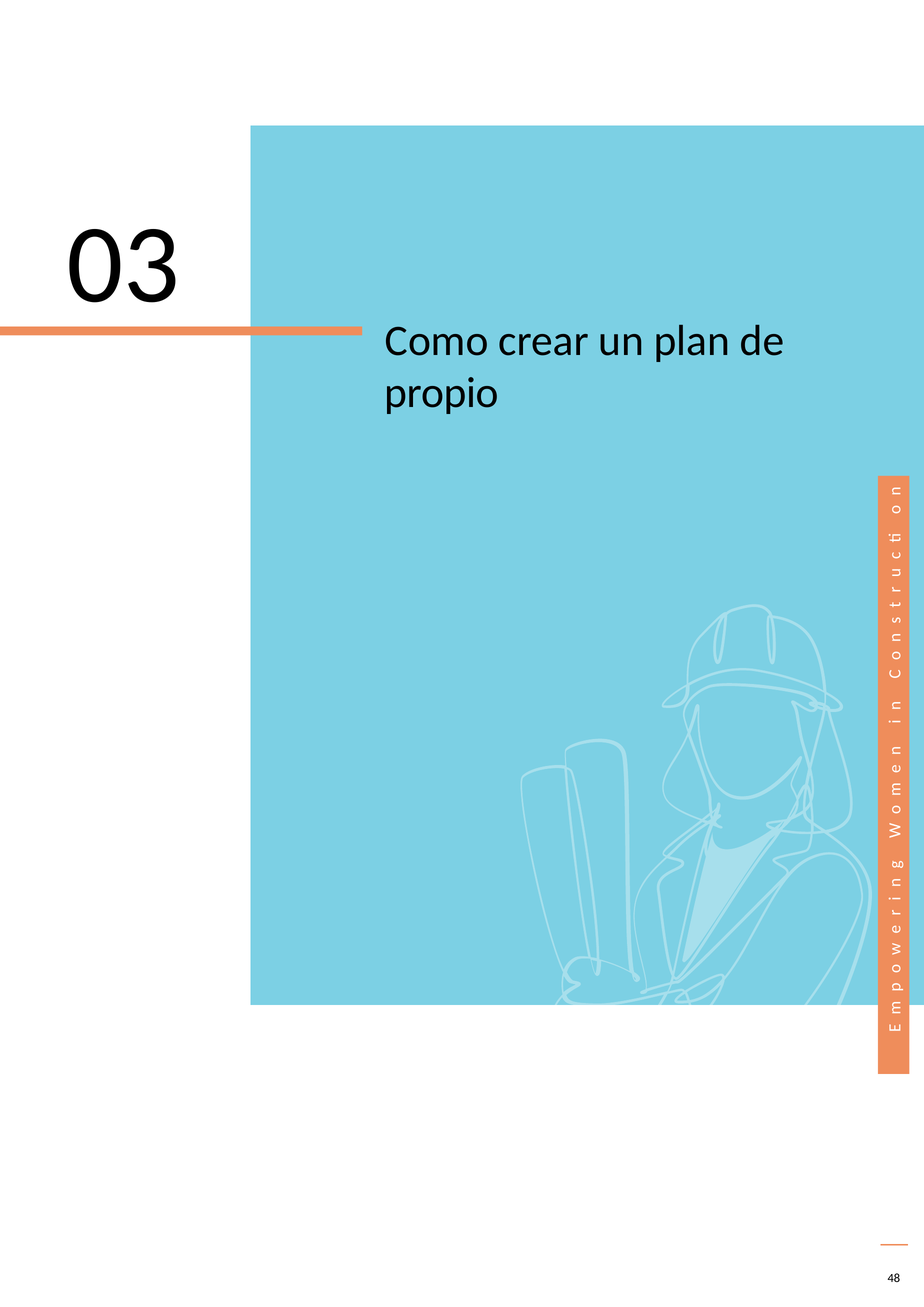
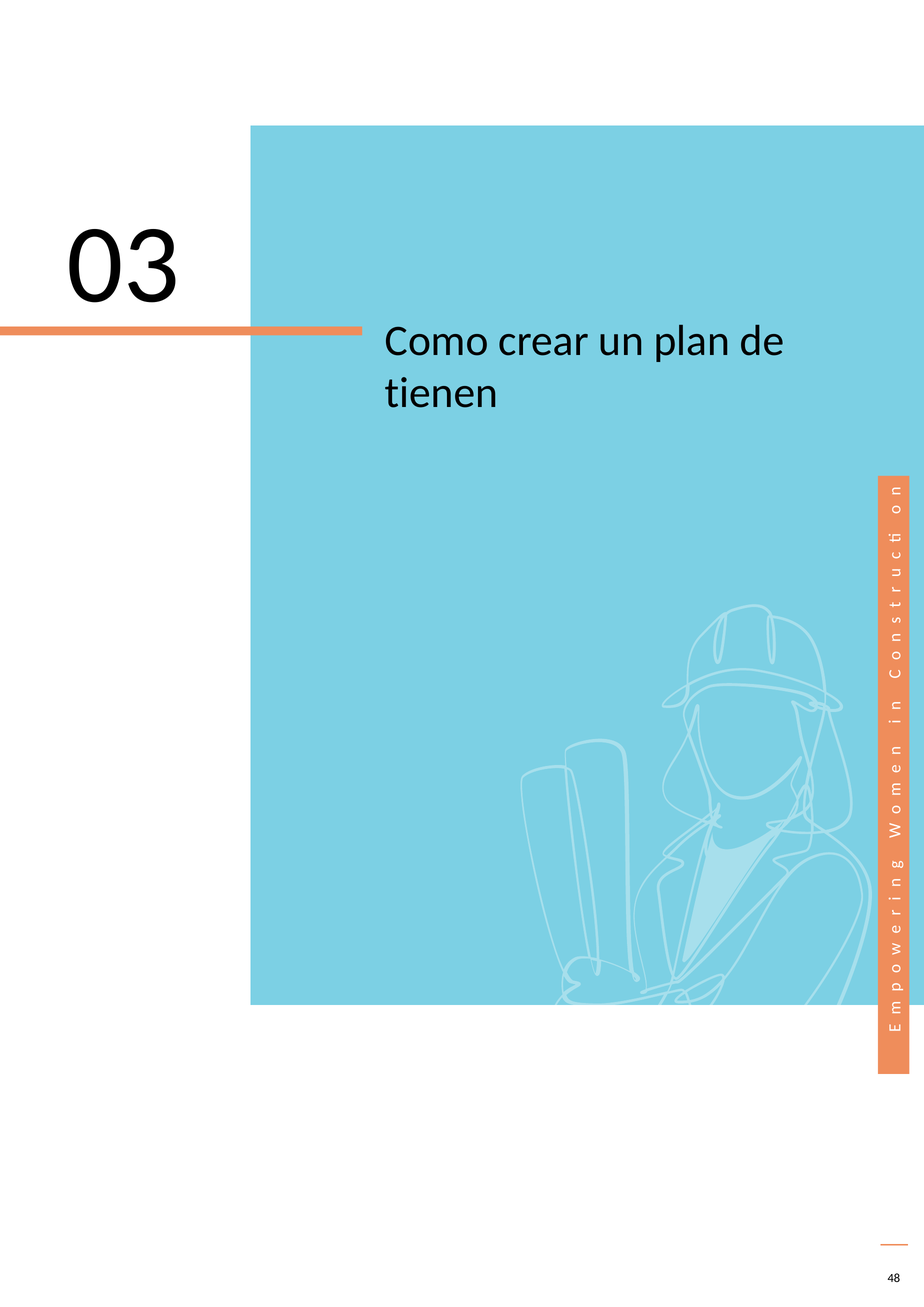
propio: propio -> tienen
